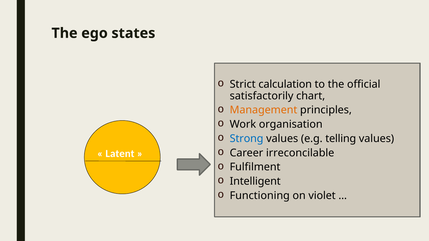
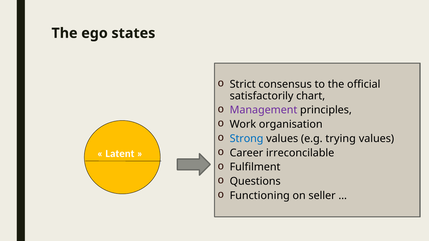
calculation: calculation -> consensus
Management colour: orange -> purple
telling: telling -> trying
Intelligent: Intelligent -> Questions
violet: violet -> seller
